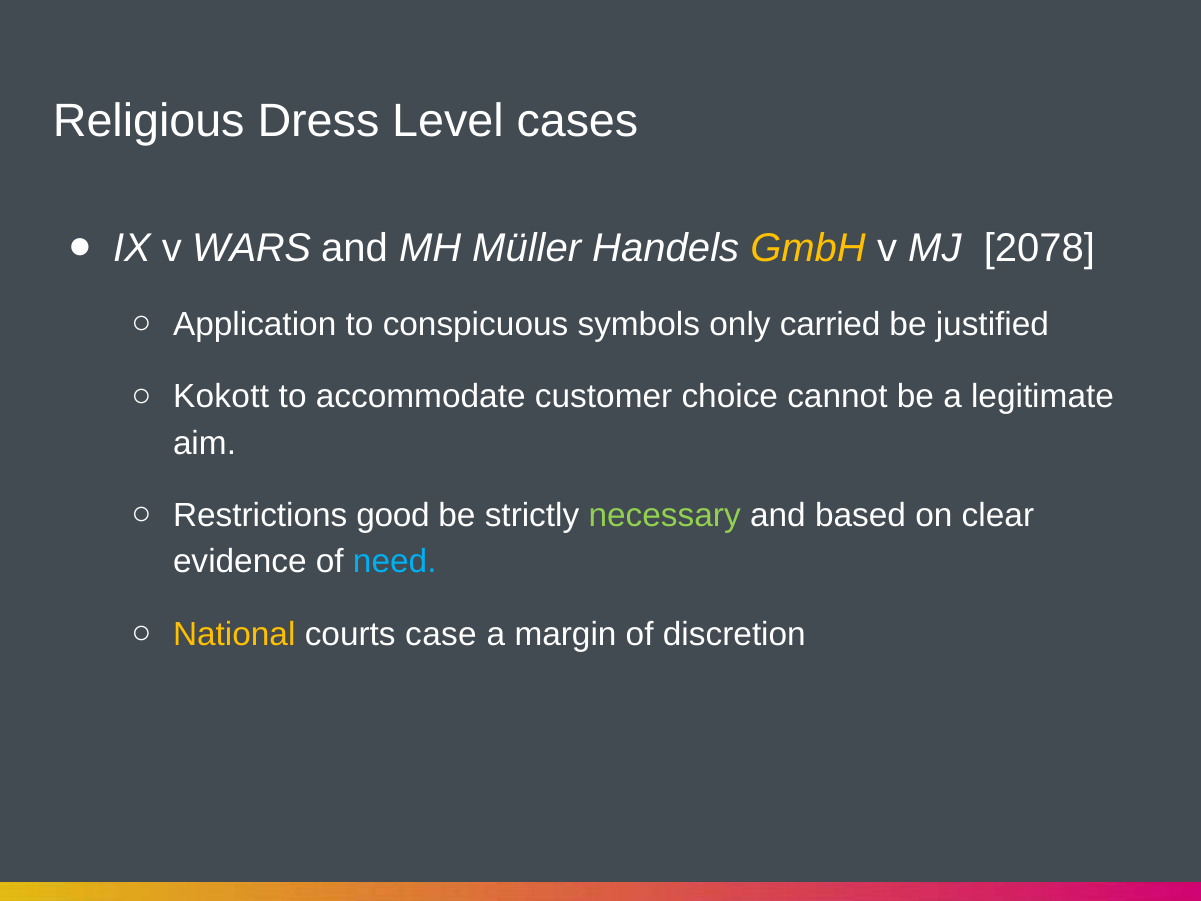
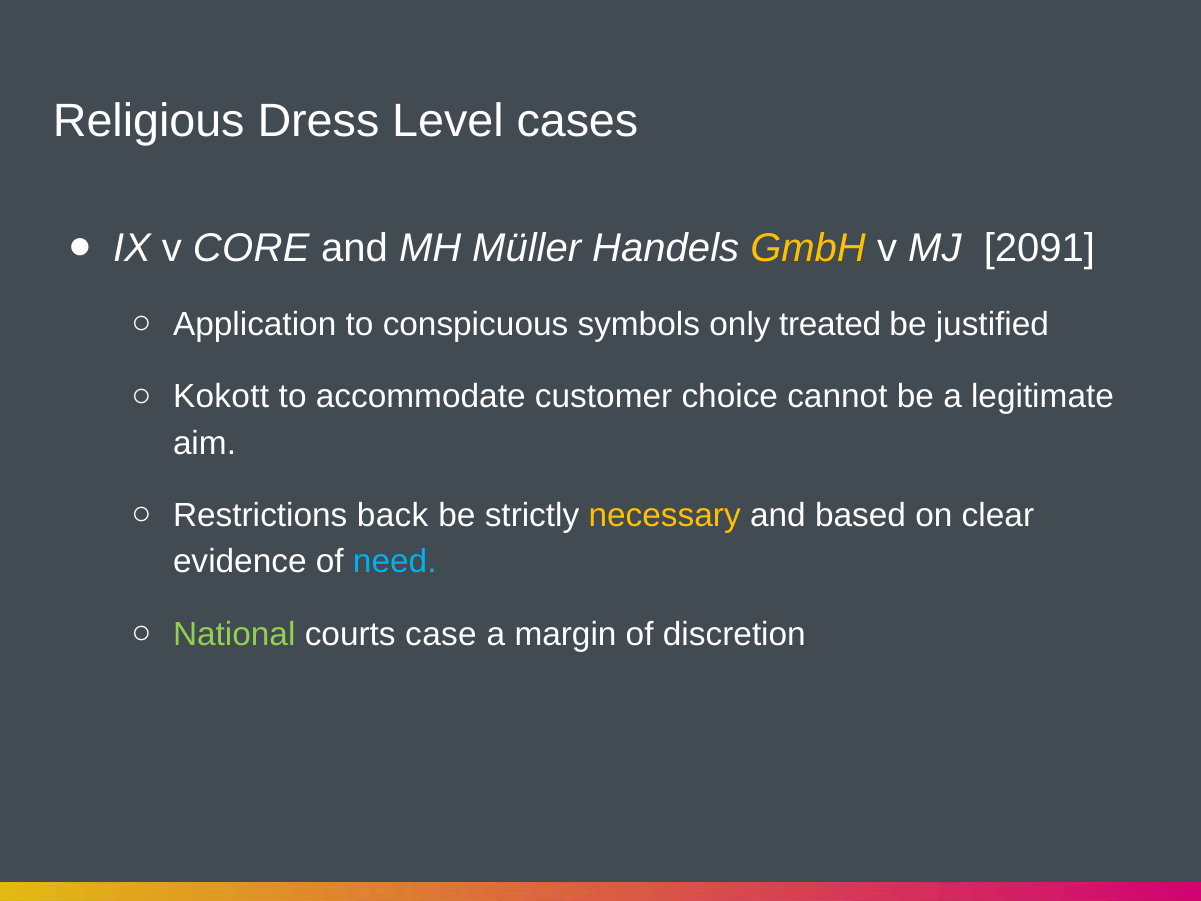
WARS: WARS -> CORE
2078: 2078 -> 2091
carried: carried -> treated
good: good -> back
necessary colour: light green -> yellow
National colour: yellow -> light green
